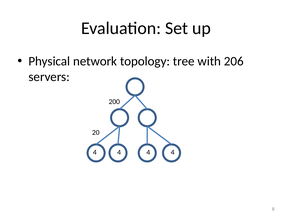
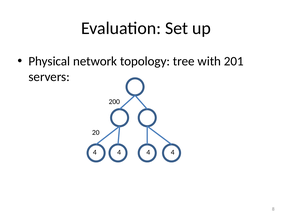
206: 206 -> 201
